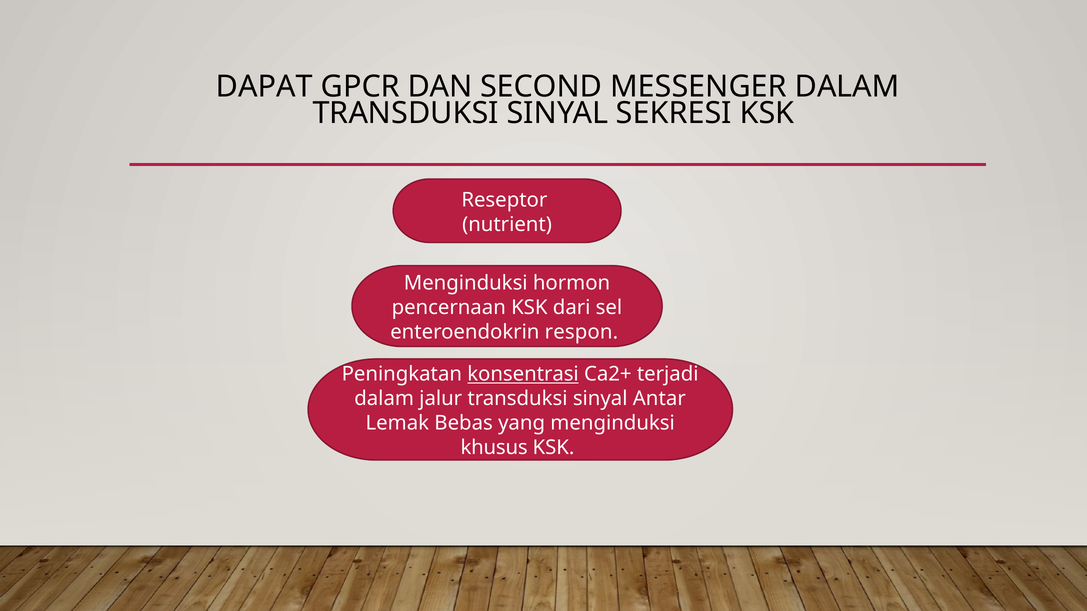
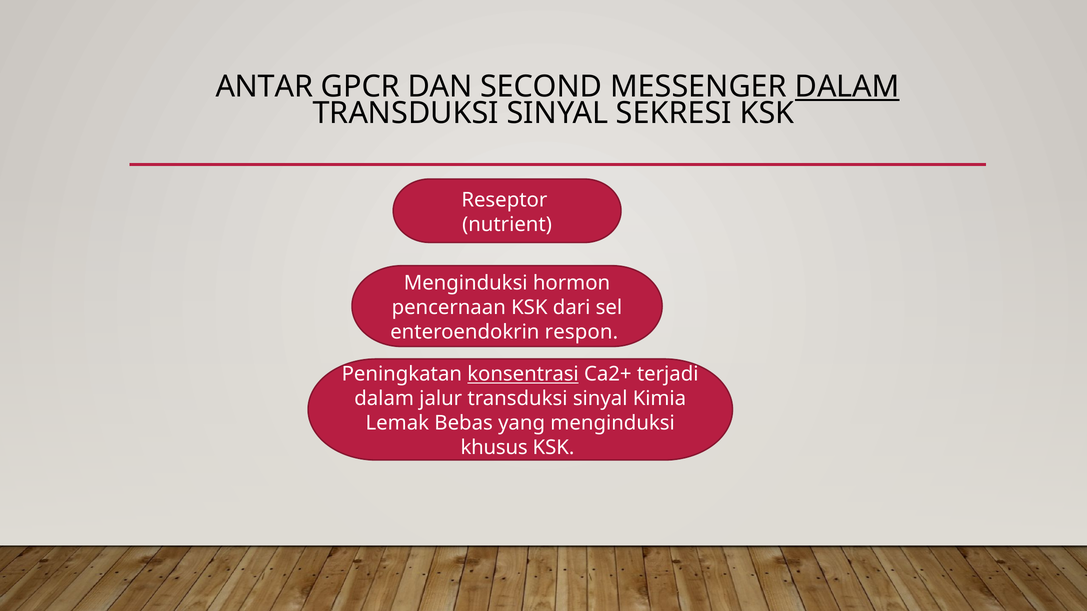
DAPAT: DAPAT -> ANTAR
DALAM at (847, 87) underline: none -> present
Antar: Antar -> Kimia
